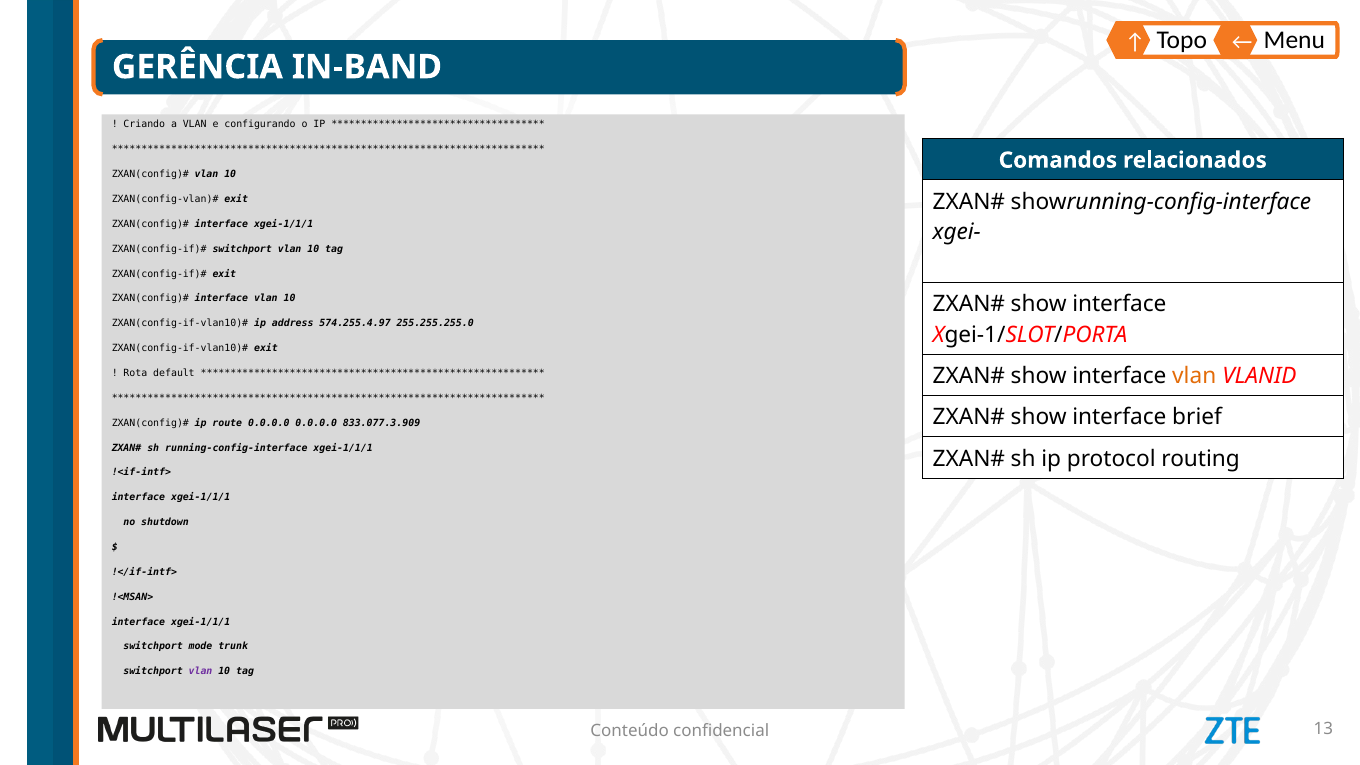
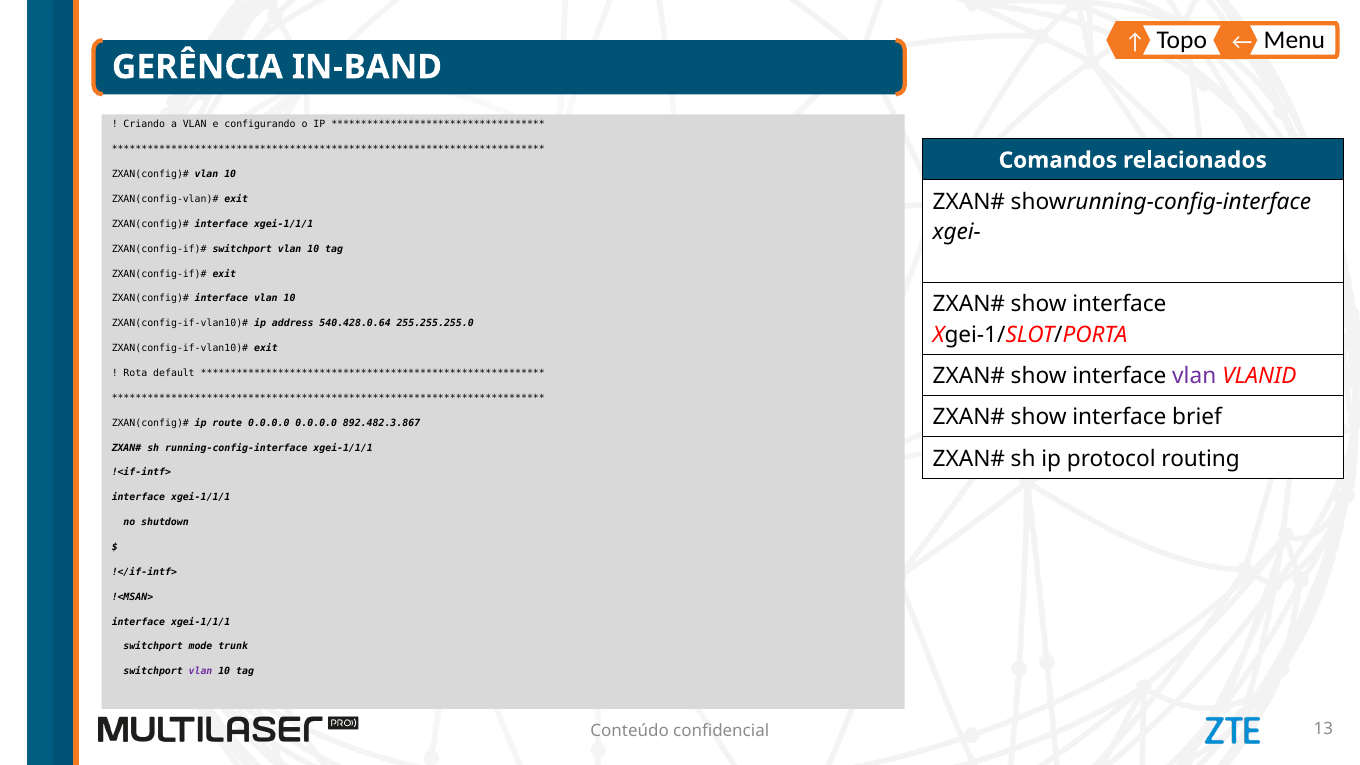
574.255.4.97: 574.255.4.97 -> 540.428.0.64
vlan at (1194, 376) colour: orange -> purple
833.077.3.909: 833.077.3.909 -> 892.482.3.867
